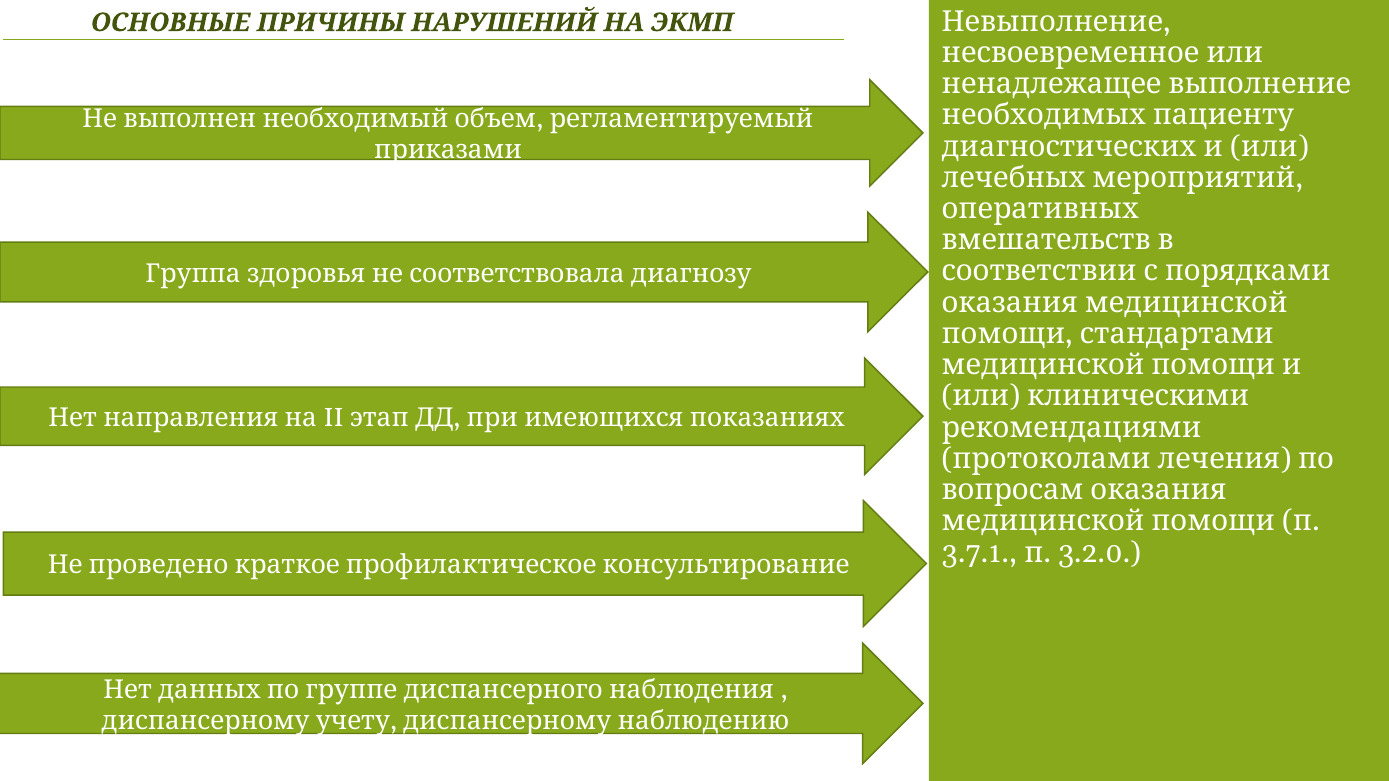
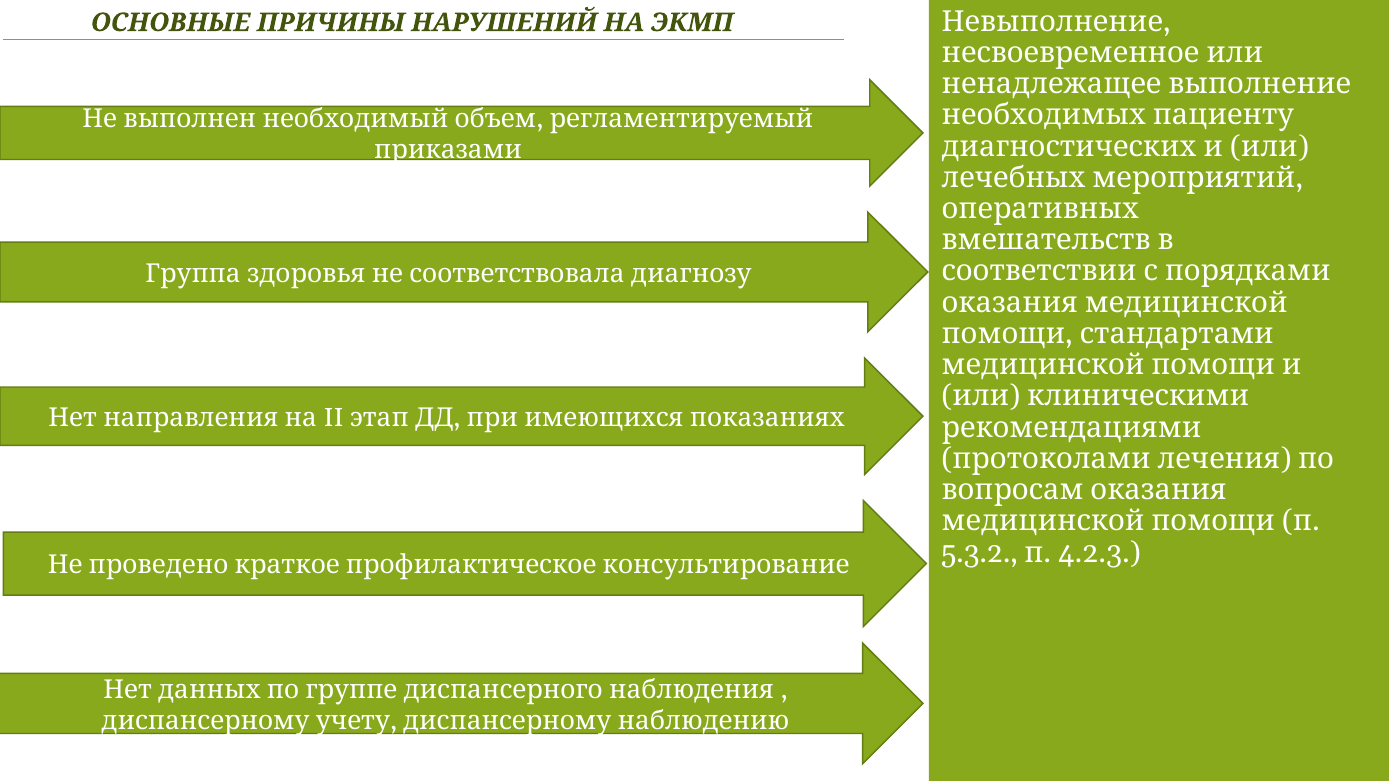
3.7.1: 3.7.1 -> 5.3.2
3.2.0: 3.2.0 -> 4.2.3
